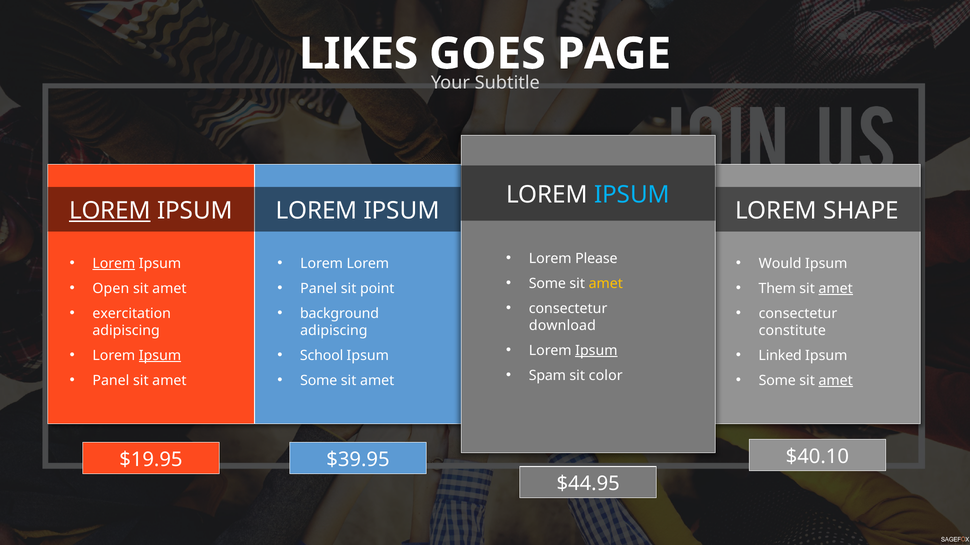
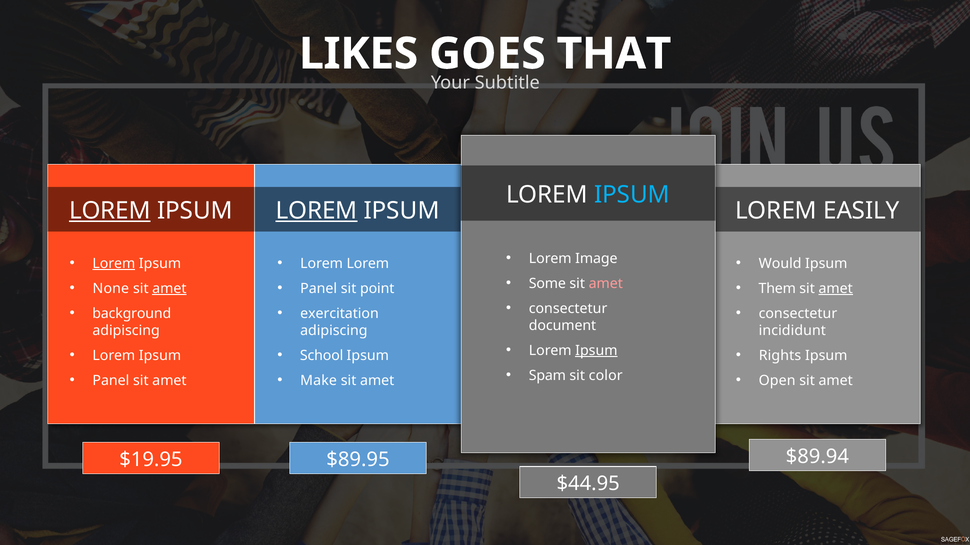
PAGE: PAGE -> THAT
LOREM at (317, 211) underline: none -> present
SHAPE: SHAPE -> EASILY
Please: Please -> Image
amet at (606, 284) colour: yellow -> pink
Open: Open -> None
amet at (169, 289) underline: none -> present
exercitation: exercitation -> background
background: background -> exercitation
download: download -> document
constitute: constitute -> incididunt
Ipsum at (160, 356) underline: present -> none
Linked: Linked -> Rights
Some at (319, 381): Some -> Make
Some at (777, 381): Some -> Open
amet at (836, 381) underline: present -> none
$40.10: $40.10 -> $89.94
$39.95: $39.95 -> $89.95
